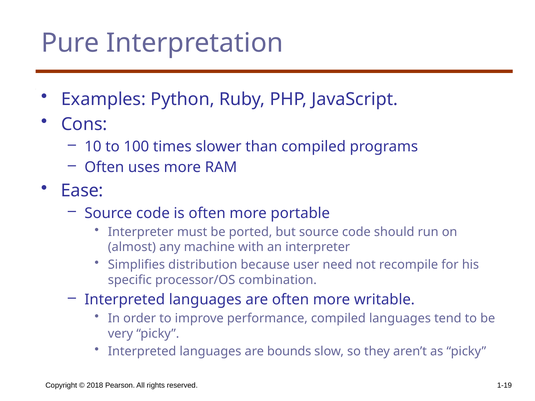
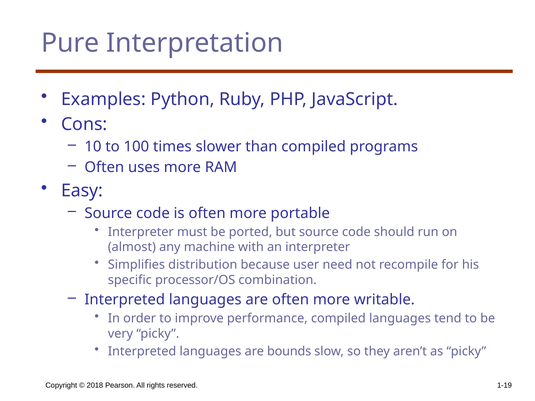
Ease: Ease -> Easy
